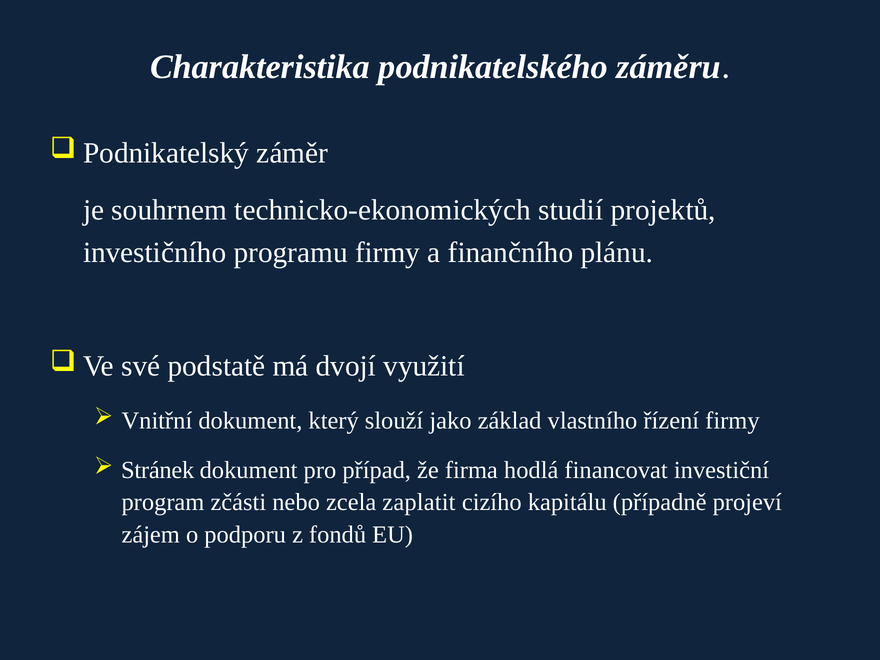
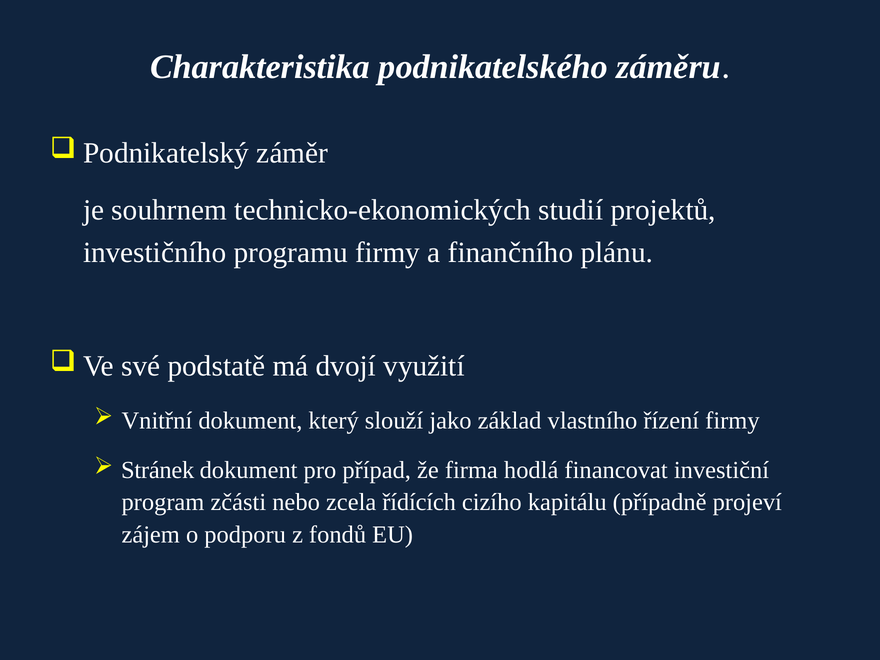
zaplatit: zaplatit -> řídících
